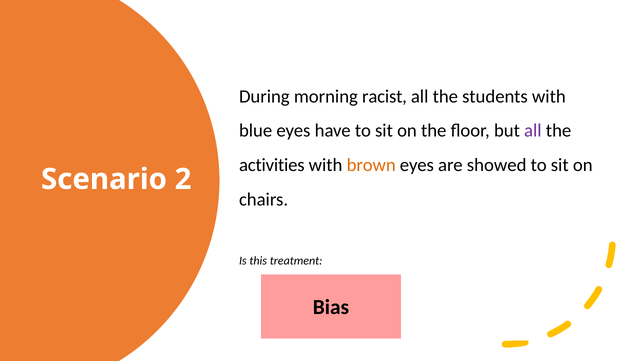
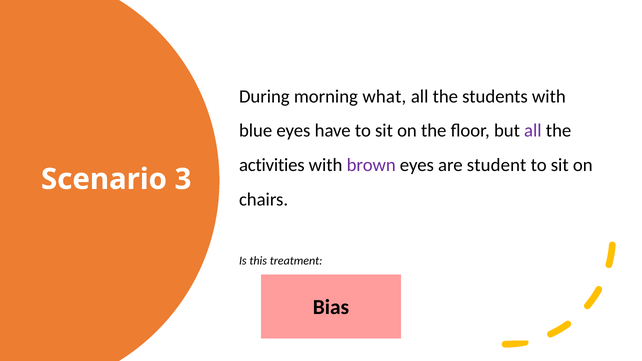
racist: racist -> what
brown colour: orange -> purple
showed: showed -> student
2: 2 -> 3
